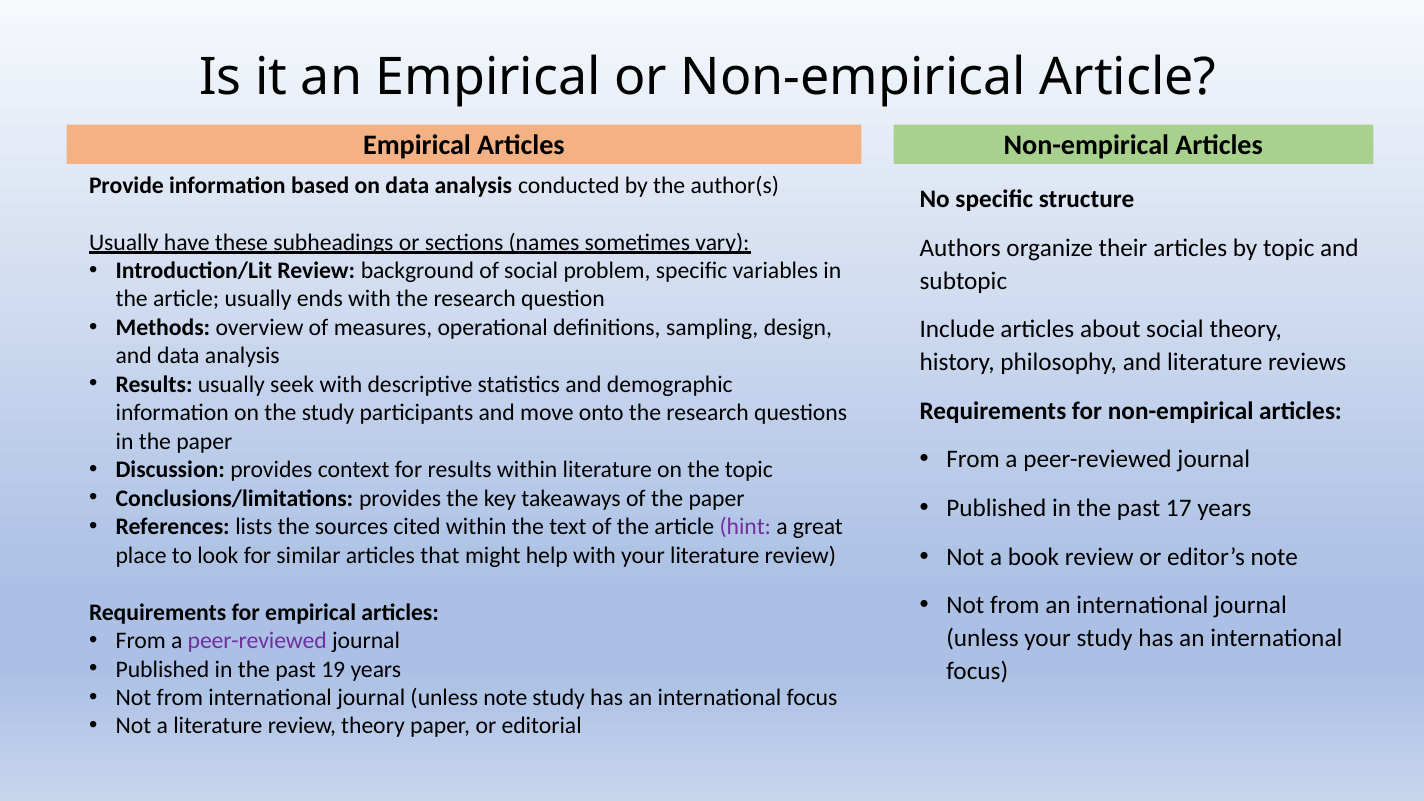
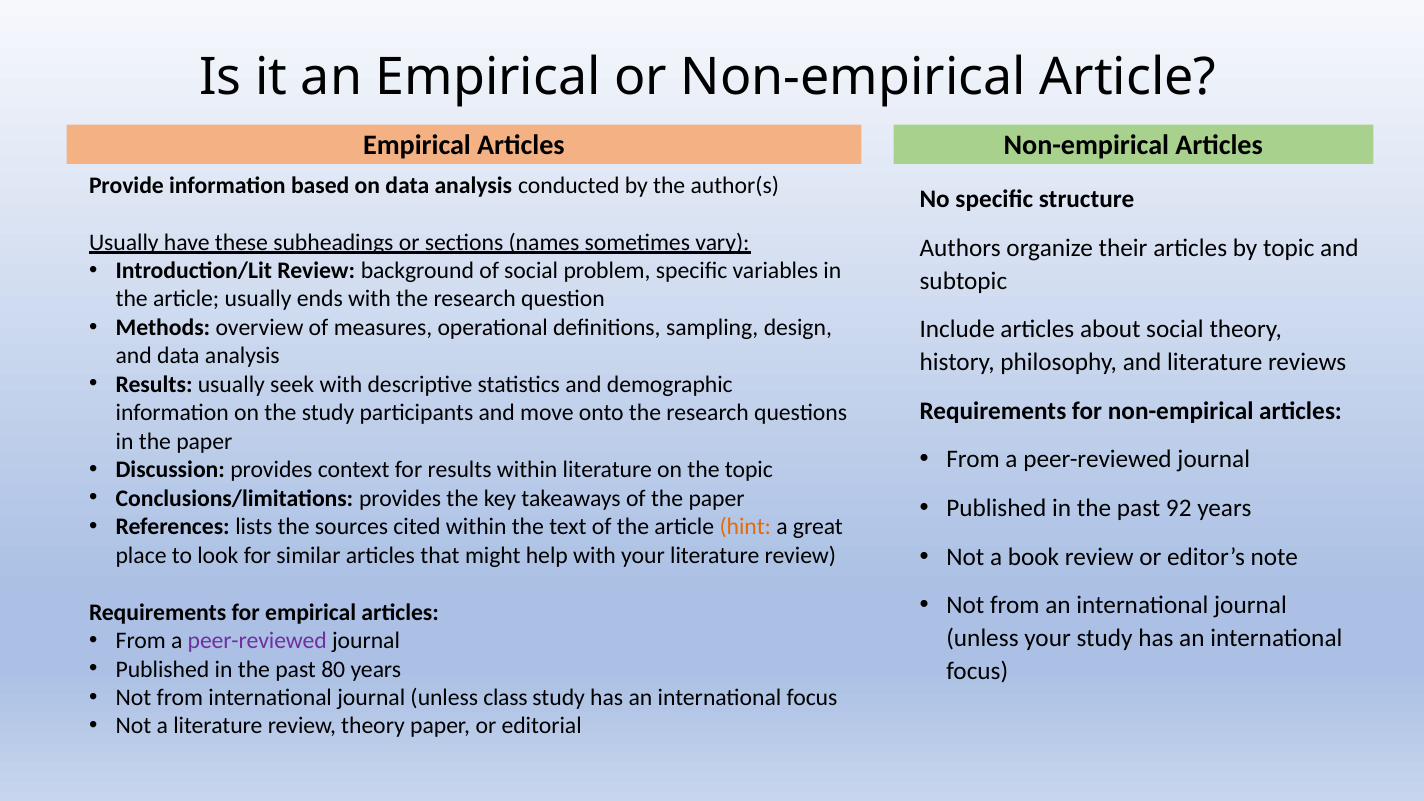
17: 17 -> 92
hint colour: purple -> orange
19: 19 -> 80
unless note: note -> class
